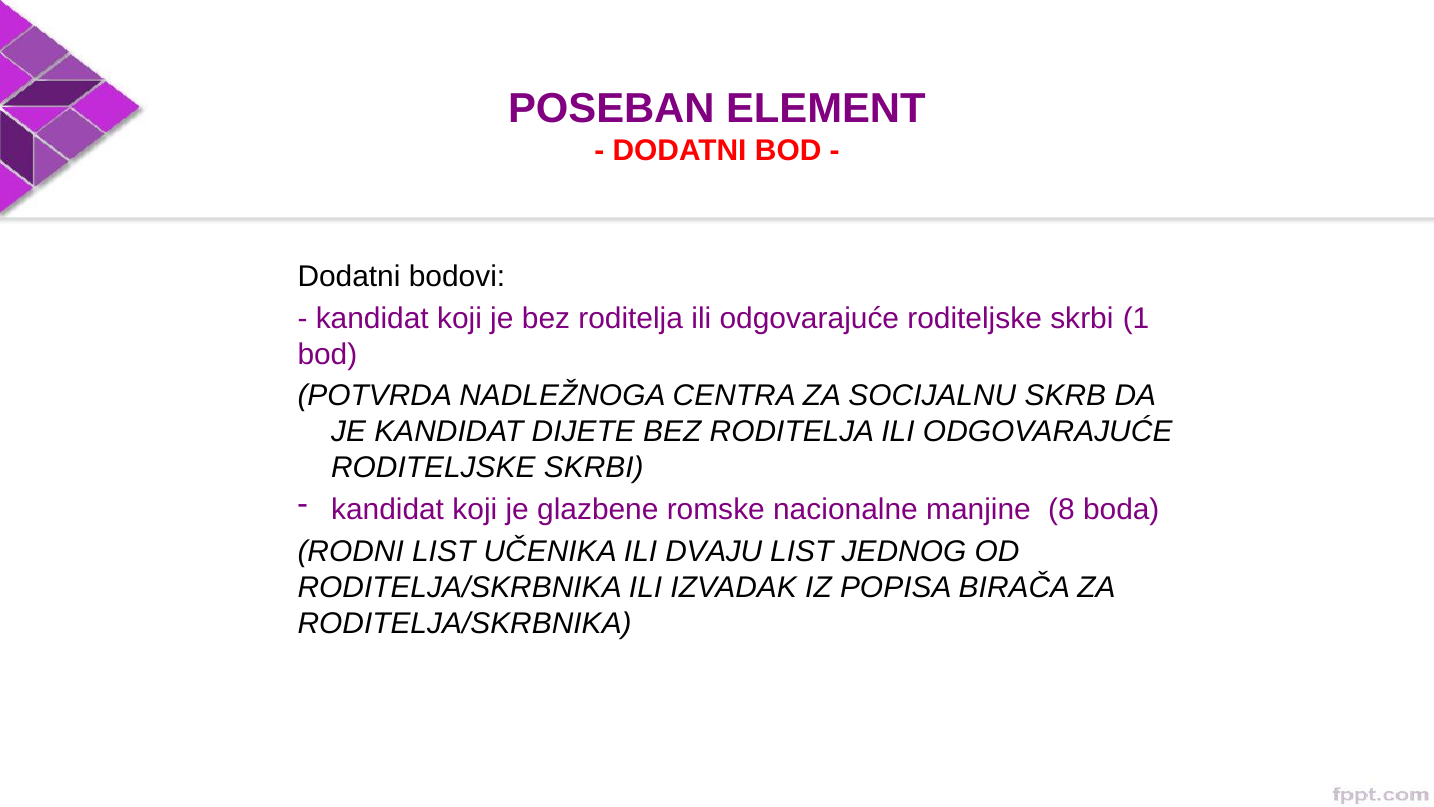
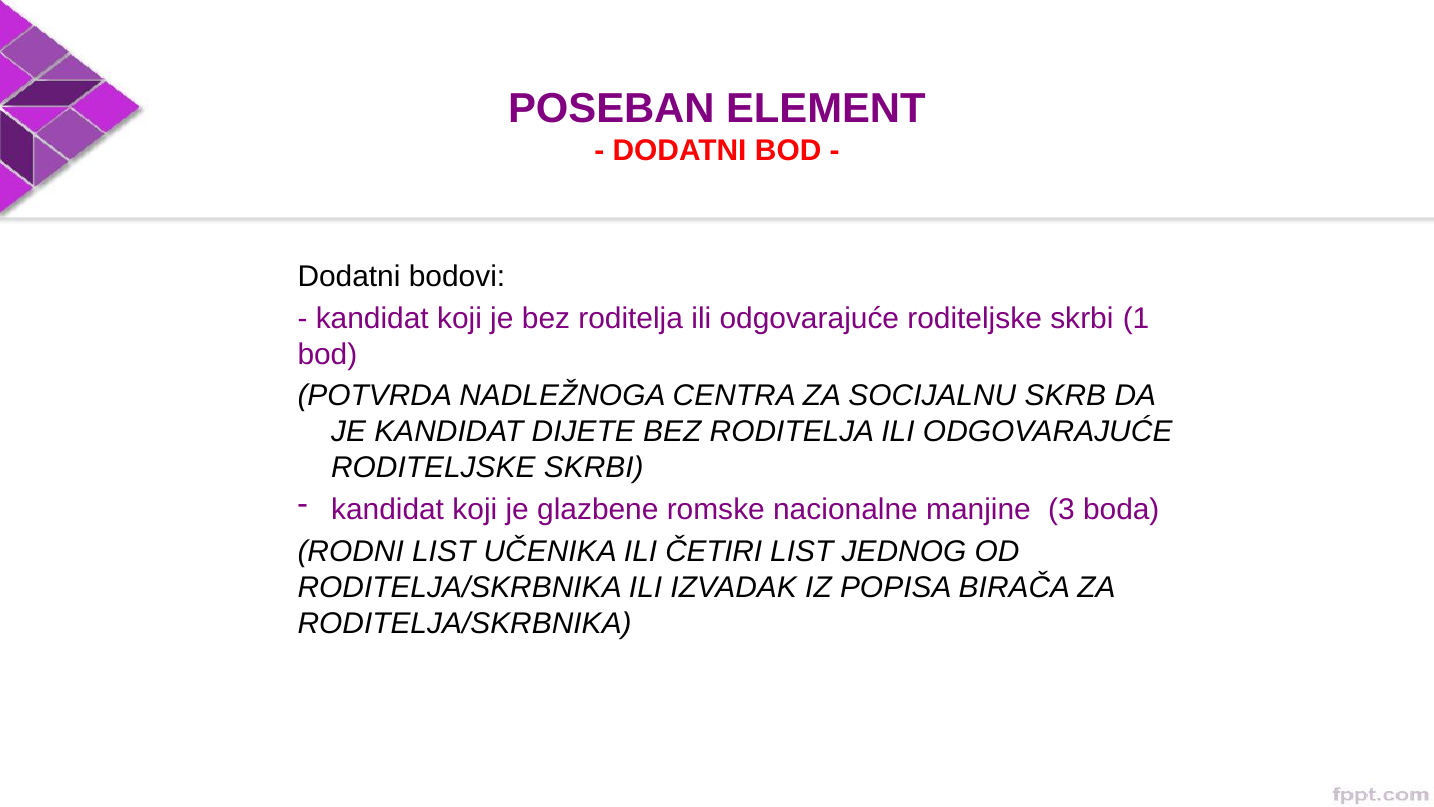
8: 8 -> 3
DVAJU: DVAJU -> ČETIRI
